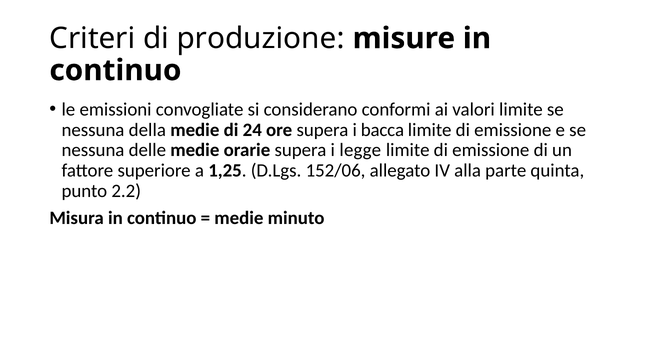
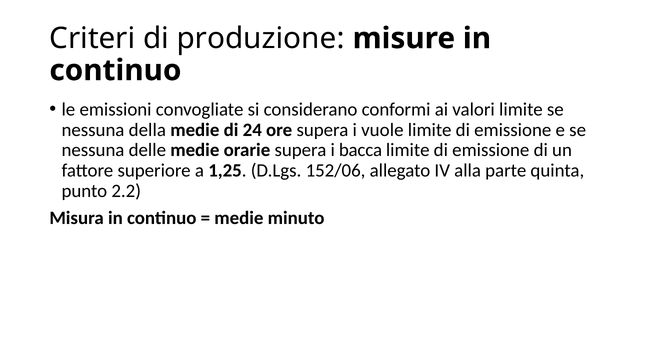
bacca: bacca -> vuole
legge: legge -> bacca
